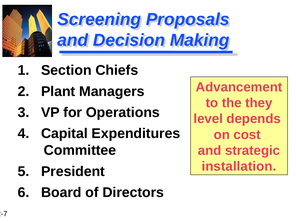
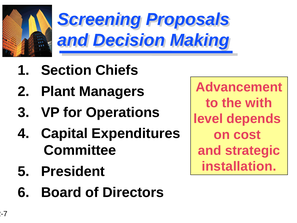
they: they -> with
